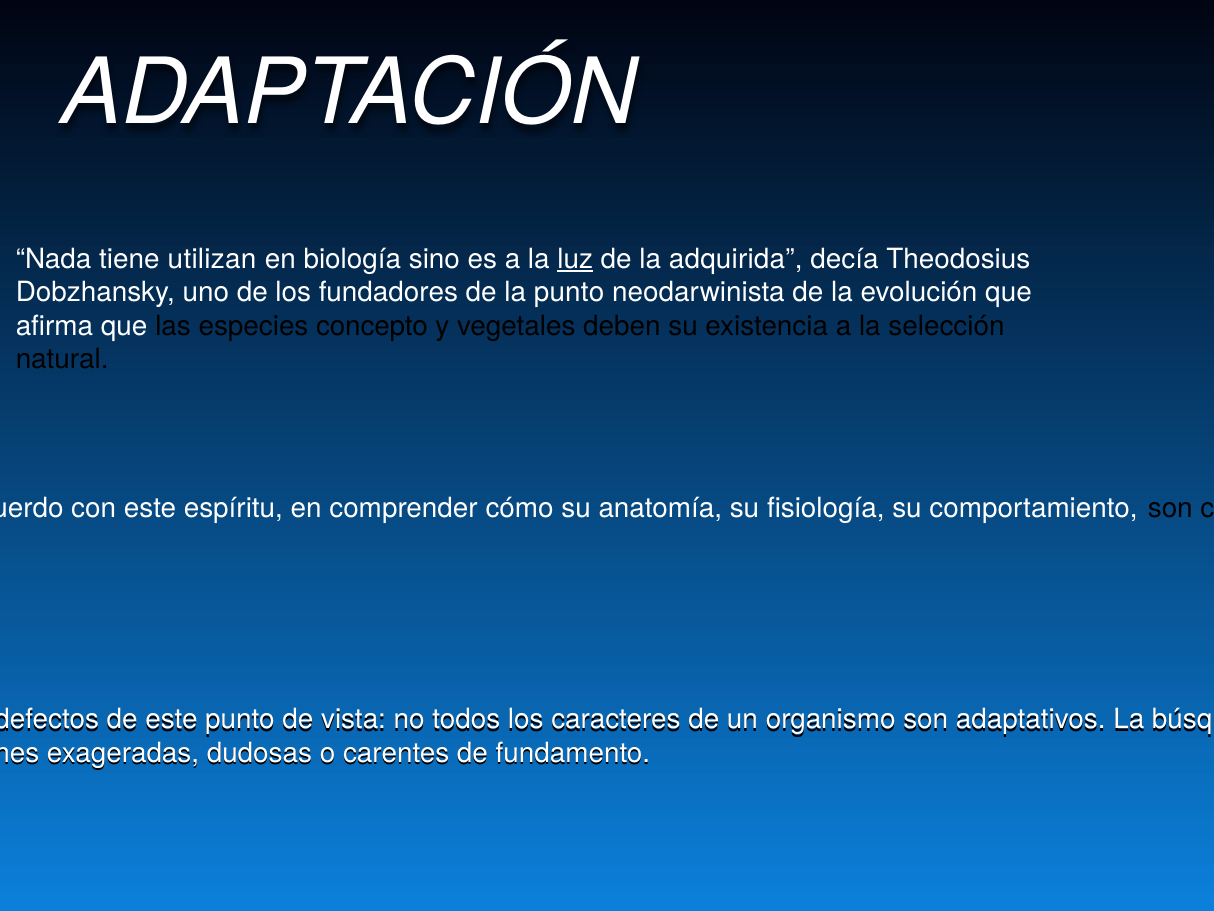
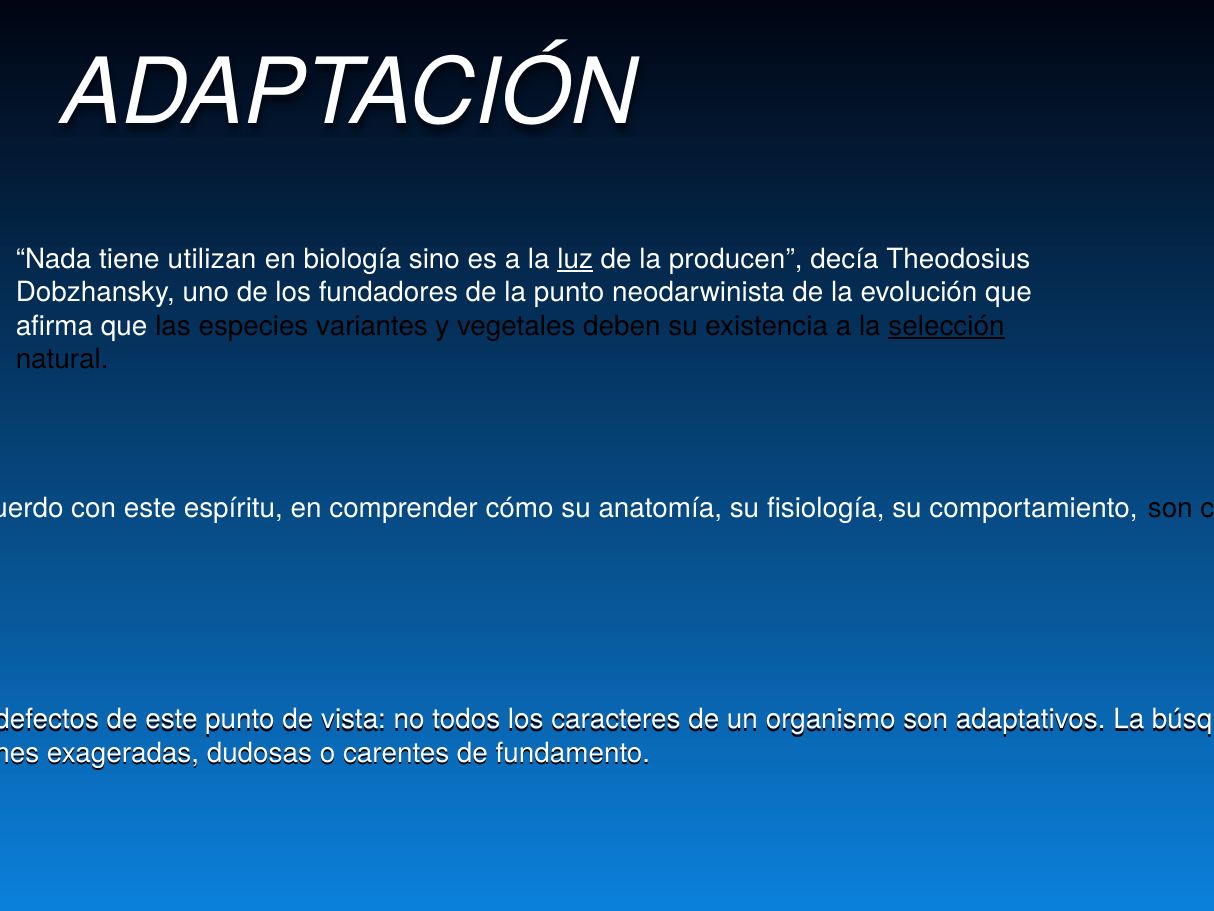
adquirida: adquirida -> producen
concepto: concepto -> variantes
selección at (946, 326) underline: none -> present
